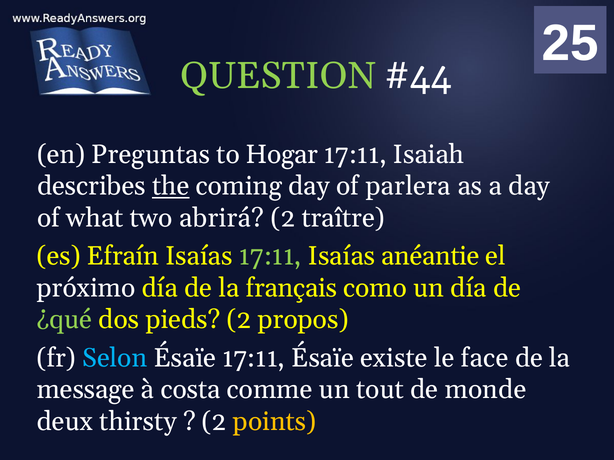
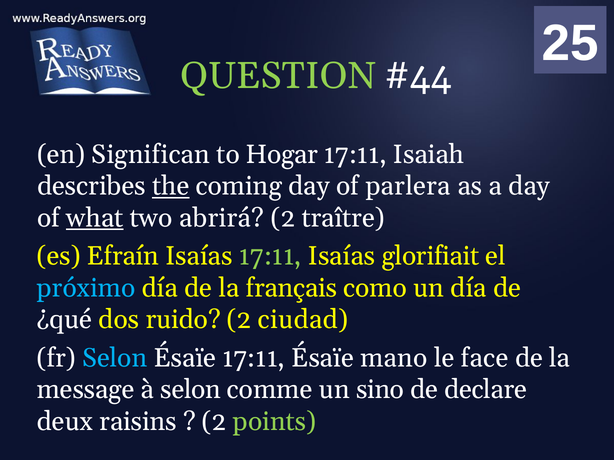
Preguntas: Preguntas -> Significan
what underline: none -> present
anéantie: anéantie -> glorifiait
próximo colour: white -> light blue
¿qué colour: light green -> white
pieds: pieds -> ruido
propos: propos -> ciudad
existe: existe -> mano
à costa: costa -> selon
tout: tout -> sino
monde: monde -> declare
thirsty: thirsty -> raisins
points colour: yellow -> light green
